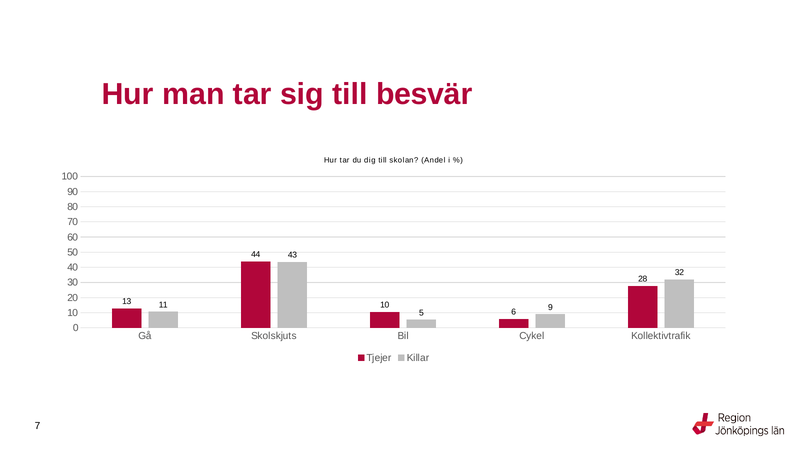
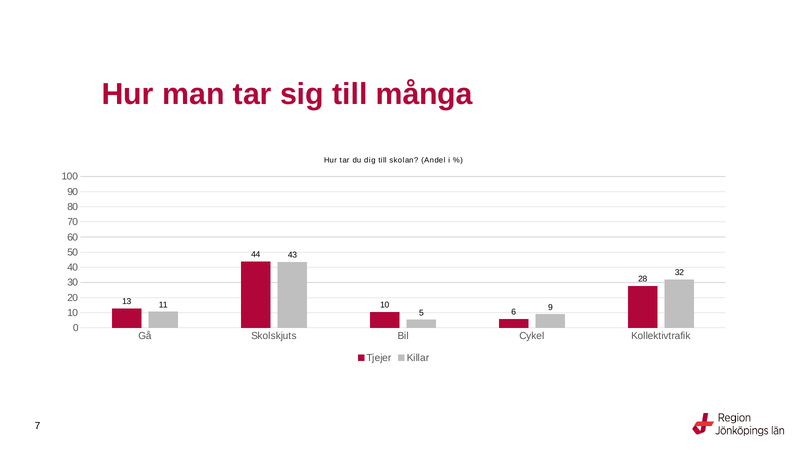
besvär: besvär -> många
